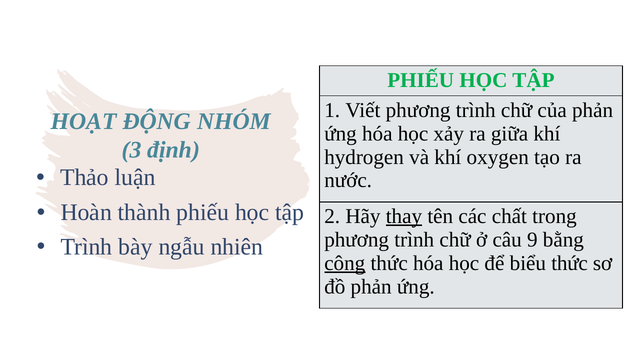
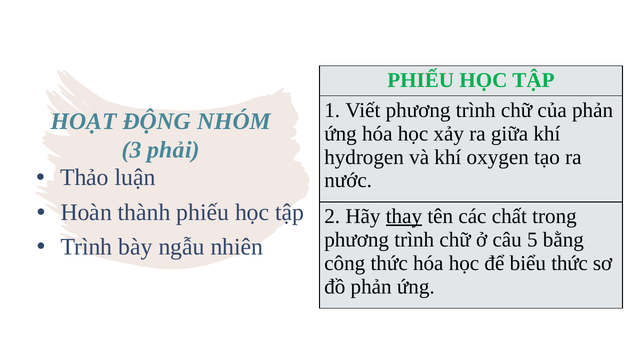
định: định -> phải
9: 9 -> 5
công underline: present -> none
